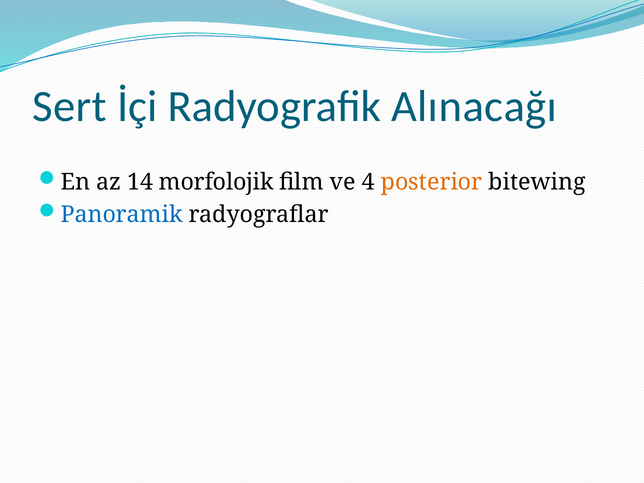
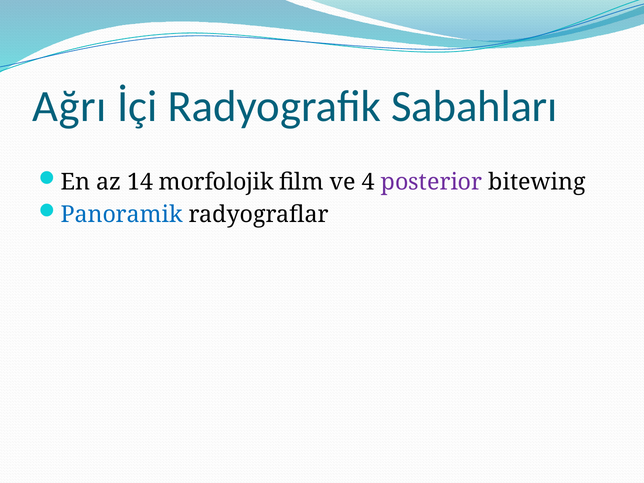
Sert: Sert -> Ağrı
Alınacağı: Alınacağı -> Sabahları
posterior colour: orange -> purple
